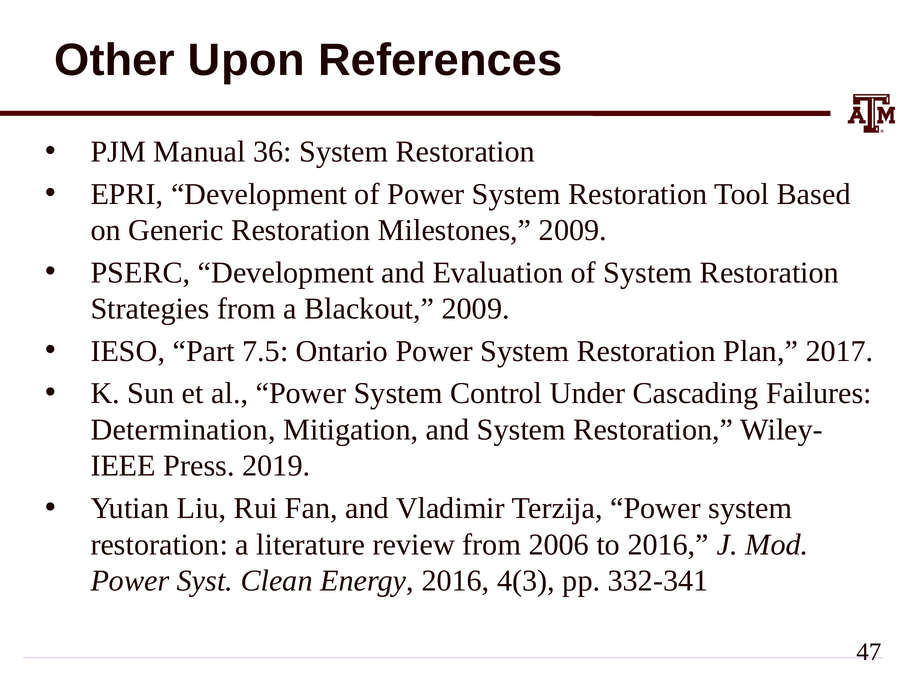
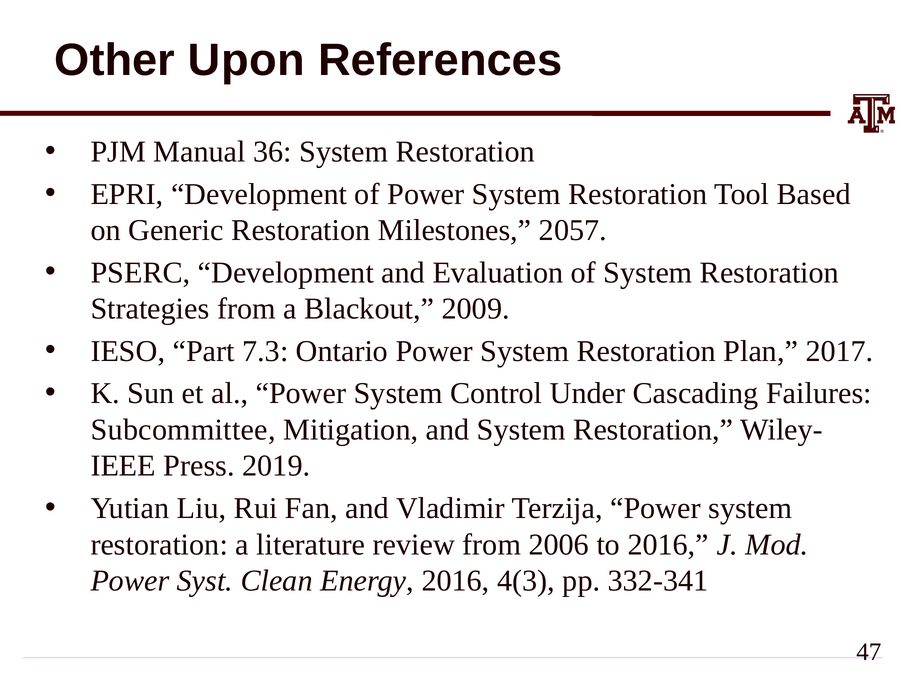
Milestones 2009: 2009 -> 2057
7.5: 7.5 -> 7.3
Determination: Determination -> Subcommittee
